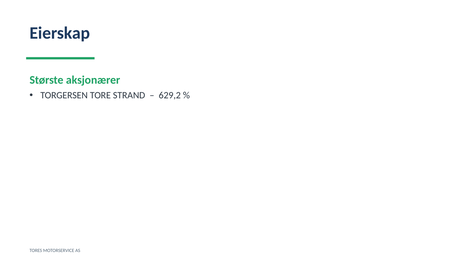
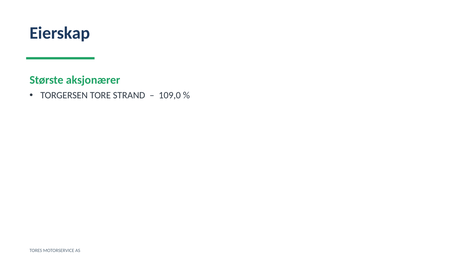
629,2: 629,2 -> 109,0
